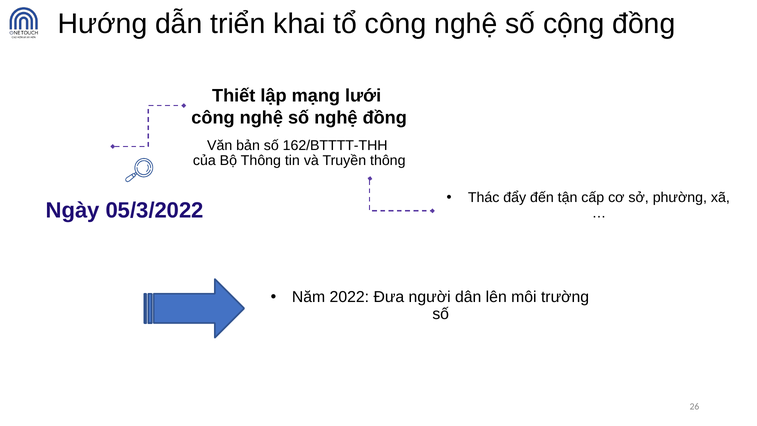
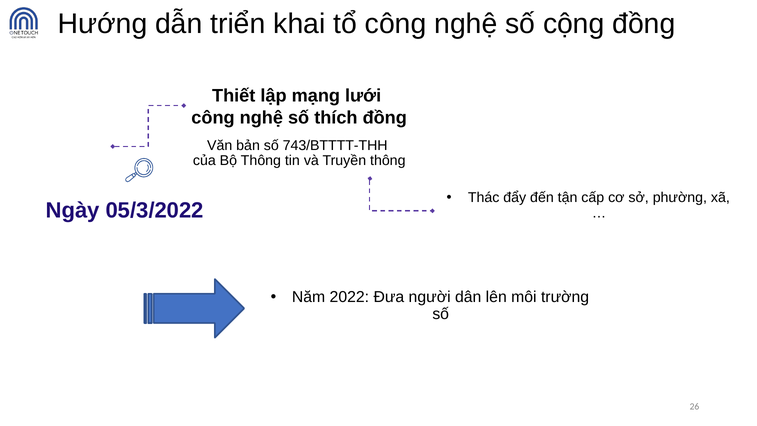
số nghệ: nghệ -> thích
162/BTTTT-THH: 162/BTTTT-THH -> 743/BTTTT-THH
